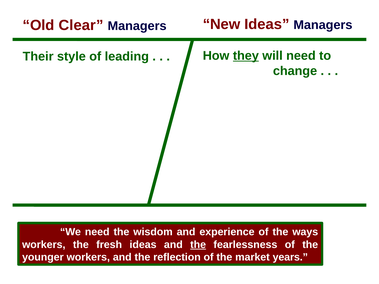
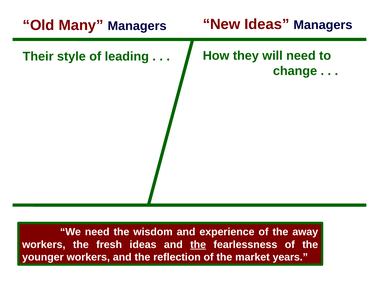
Clear: Clear -> Many
they underline: present -> none
ways: ways -> away
